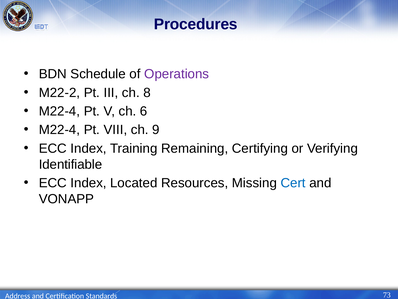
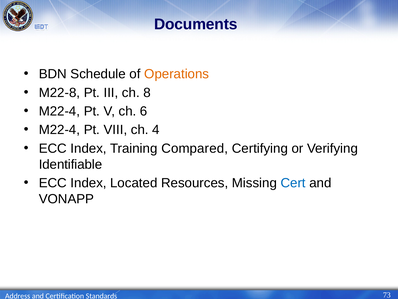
Procedures: Procedures -> Documents
Operations colour: purple -> orange
M22-2: M22-2 -> M22-8
9: 9 -> 4
Remaining: Remaining -> Compared
